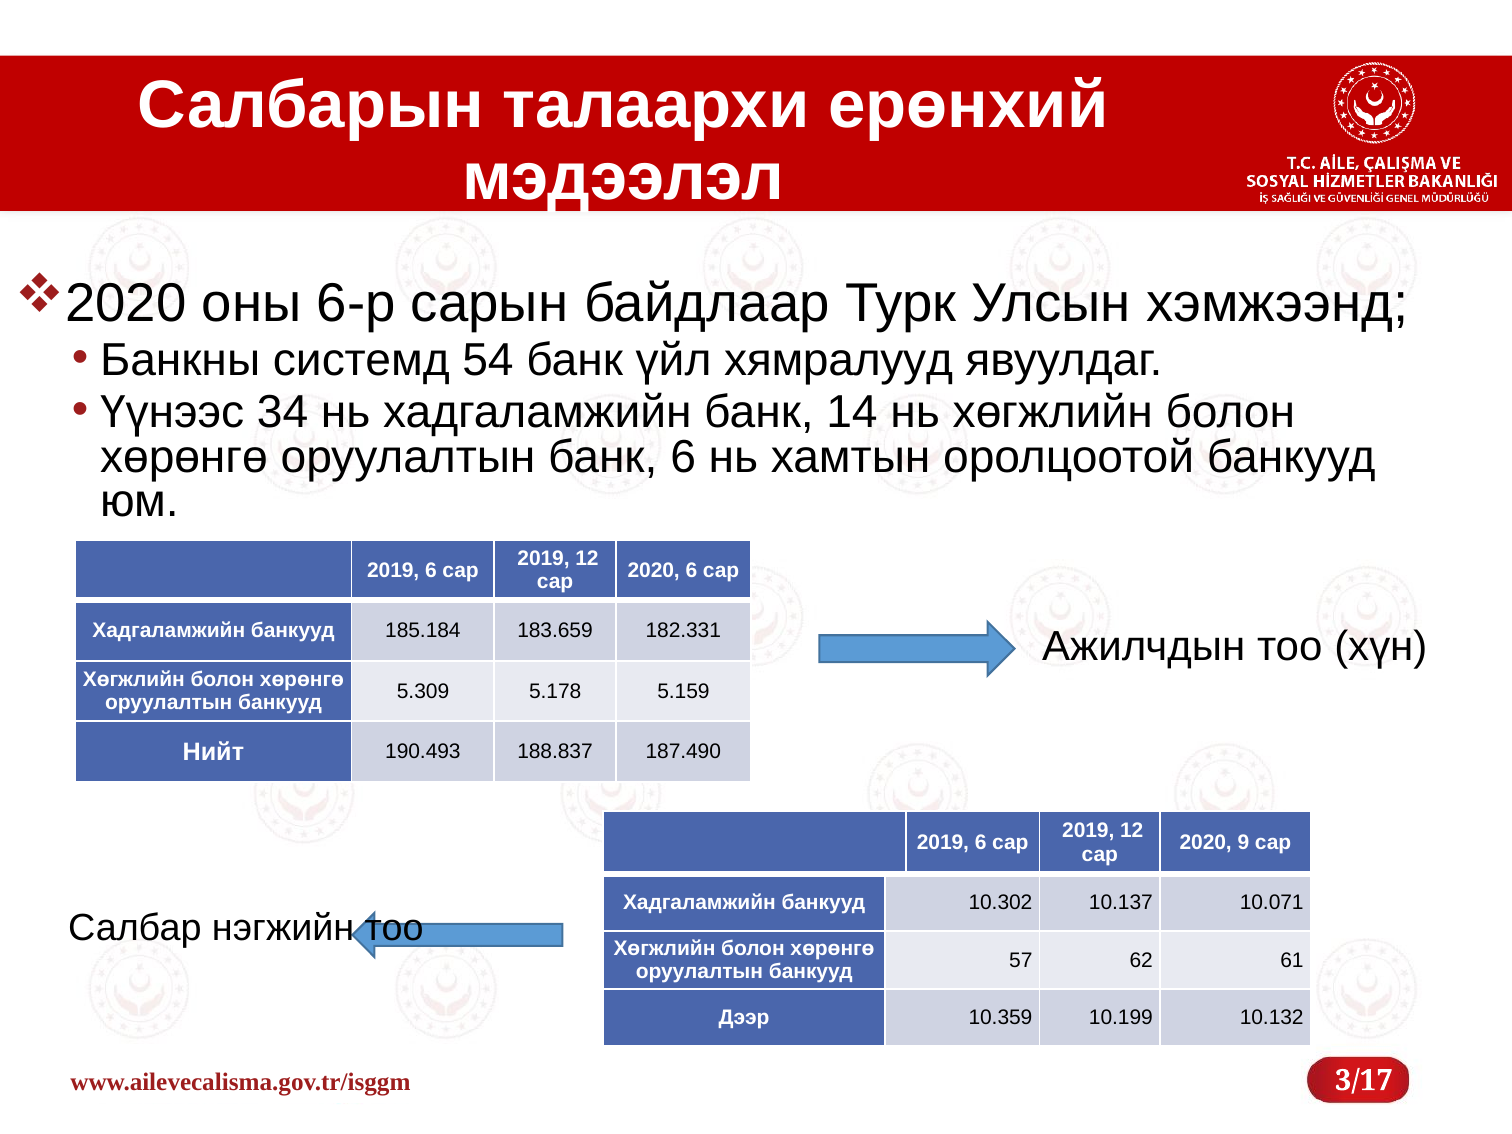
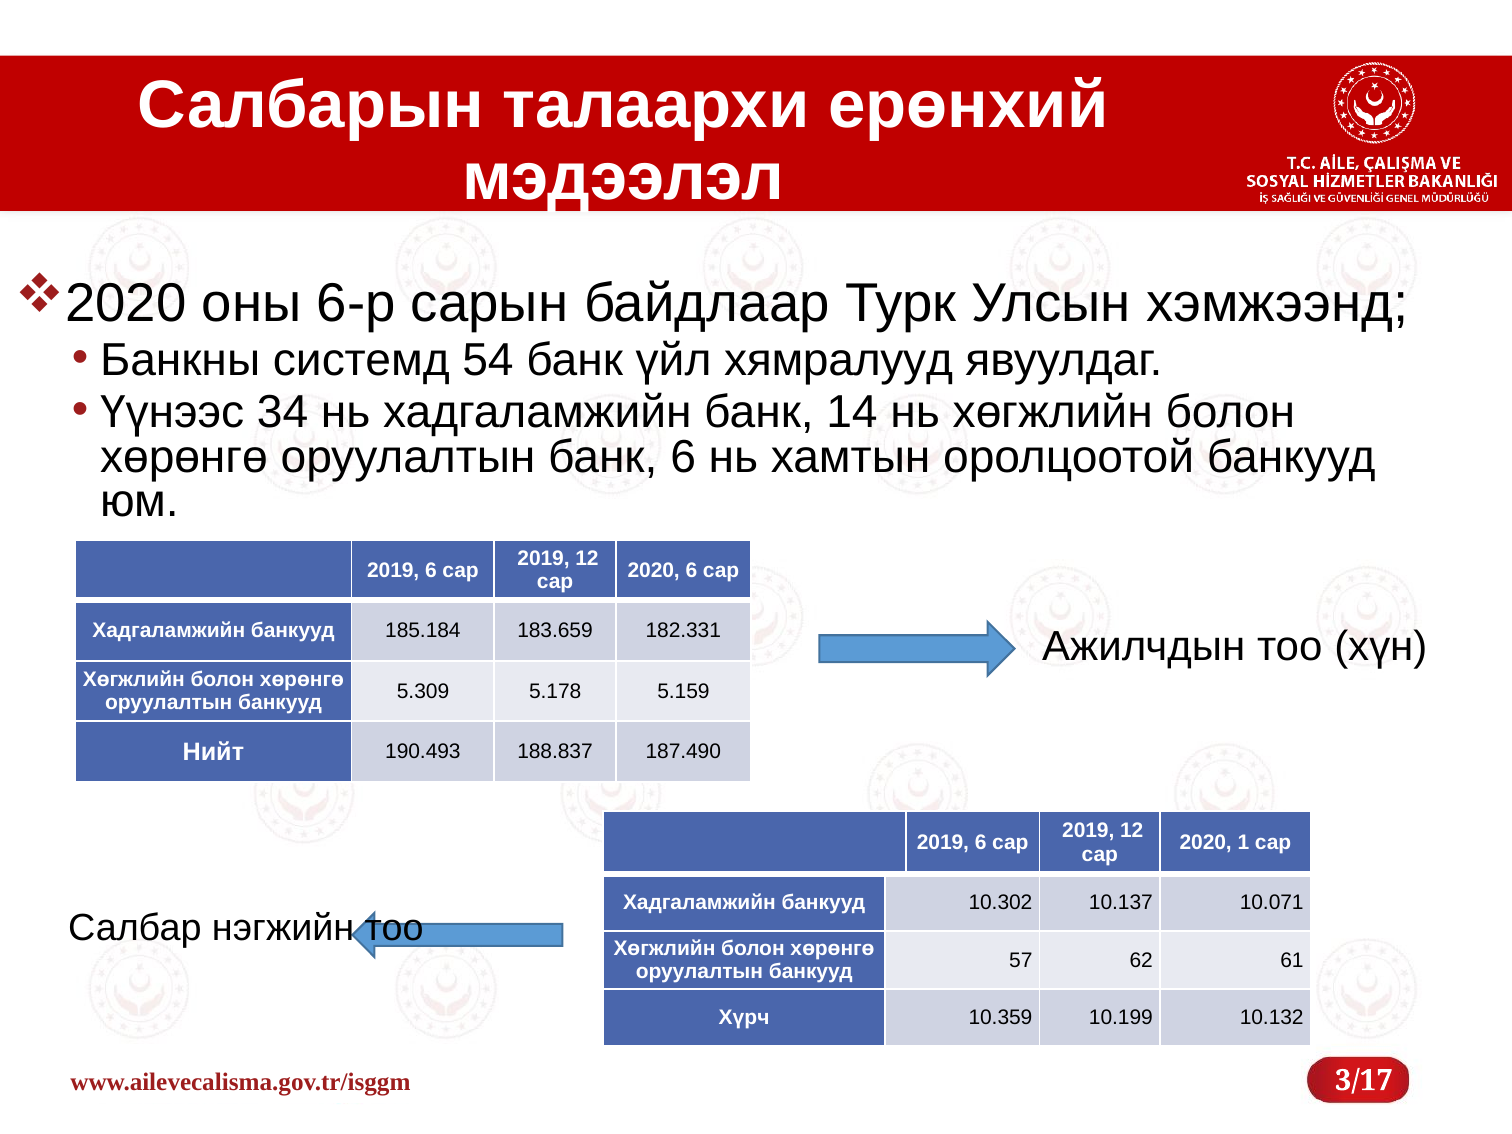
9: 9 -> 1
Дээр: Дээр -> Хүрч
